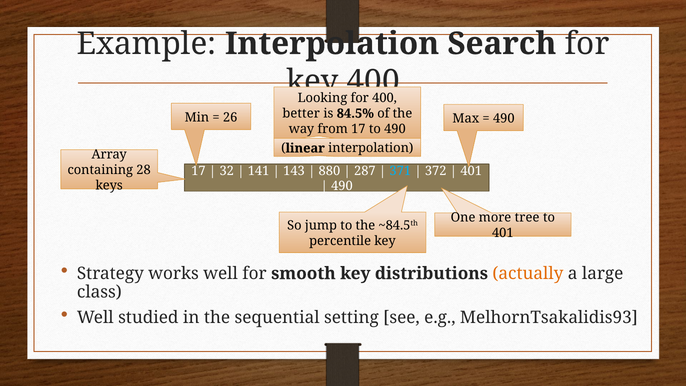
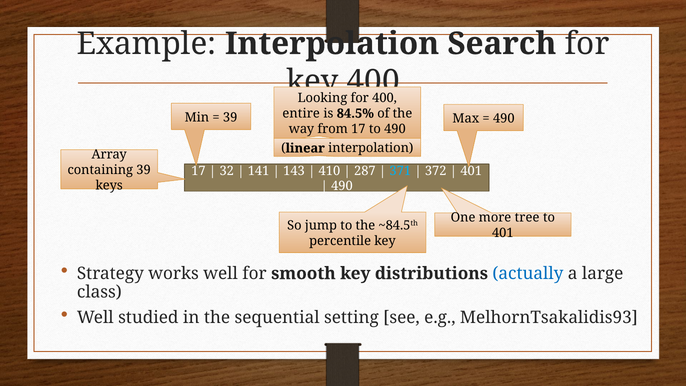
better: better -> entire
26 at (230, 117): 26 -> 39
containing 28: 28 -> 39
880: 880 -> 410
actually colour: orange -> blue
